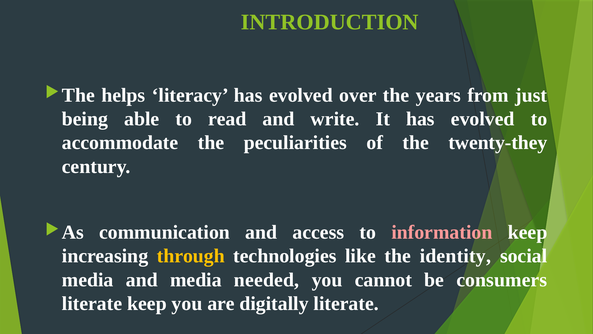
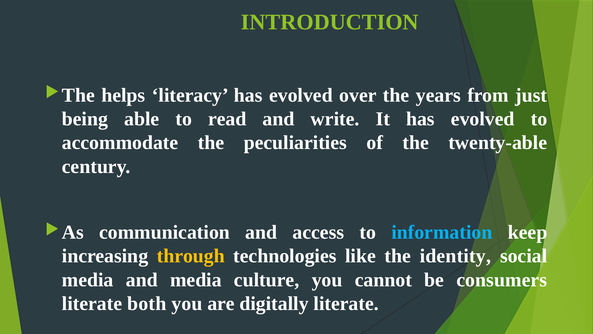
twenty-they: twenty-they -> twenty-able
information colour: pink -> light blue
needed: needed -> culture
literate keep: keep -> both
